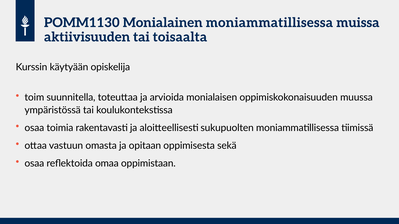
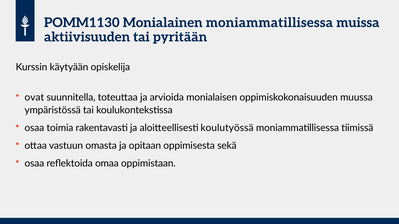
toisaalta: toisaalta -> pyritään
toim: toim -> ovat
sukupuolten: sukupuolten -> koulutyössä
